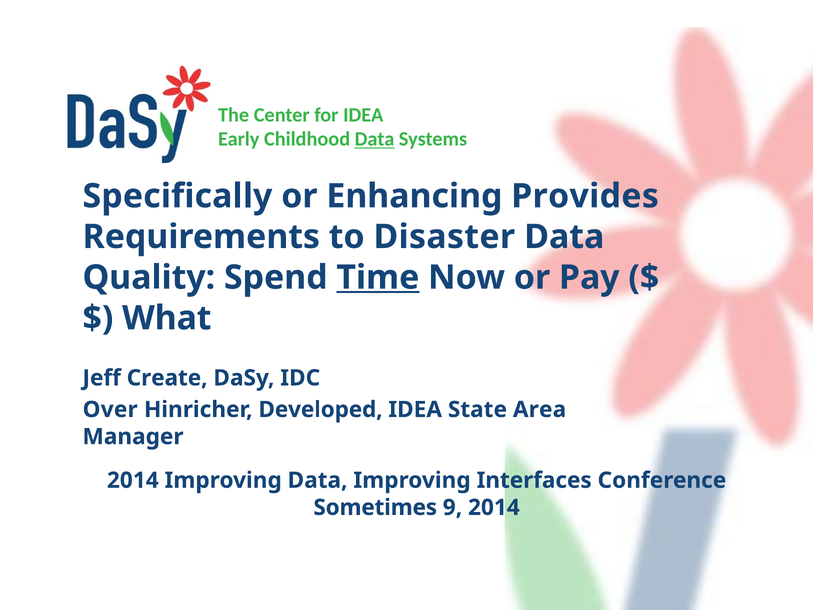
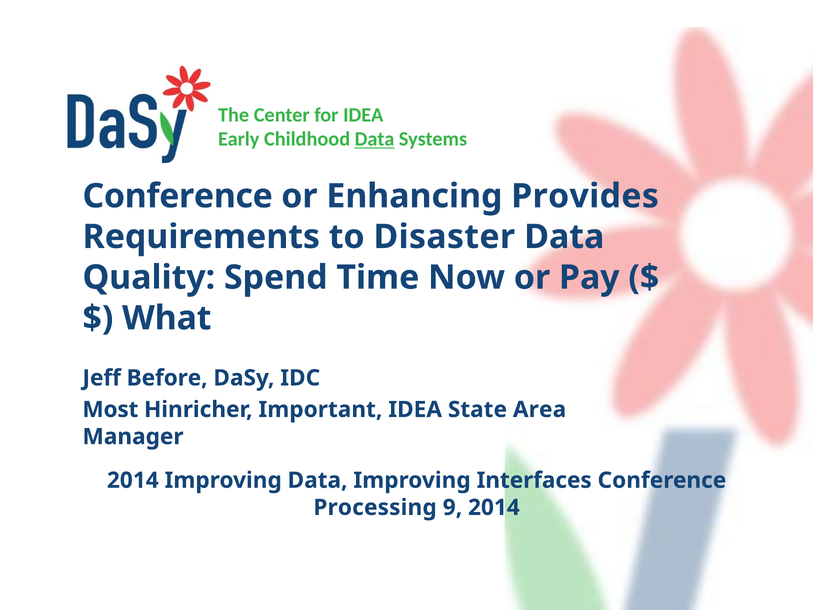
Specifically at (177, 196): Specifically -> Conference
Time underline: present -> none
Create: Create -> Before
Over: Over -> Most
Developed: Developed -> Important
Sometimes: Sometimes -> Processing
